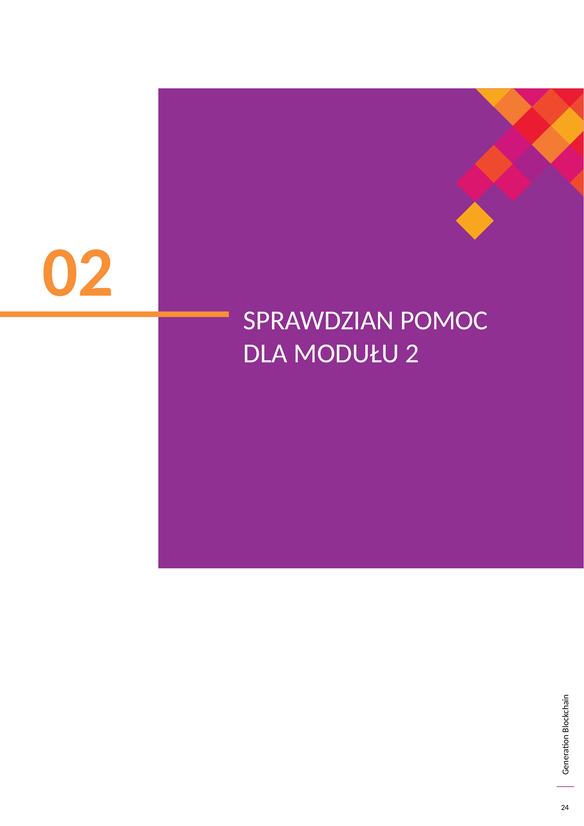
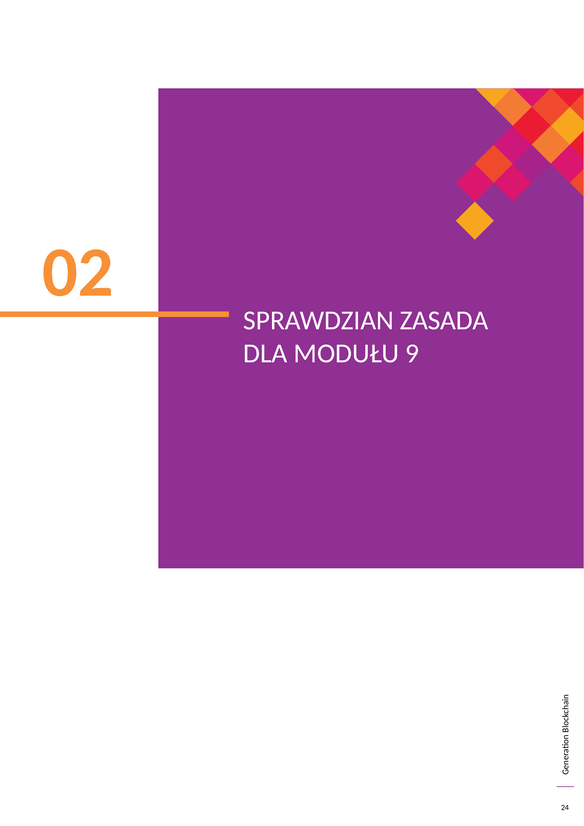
POMOC: POMOC -> ZASADA
2: 2 -> 9
